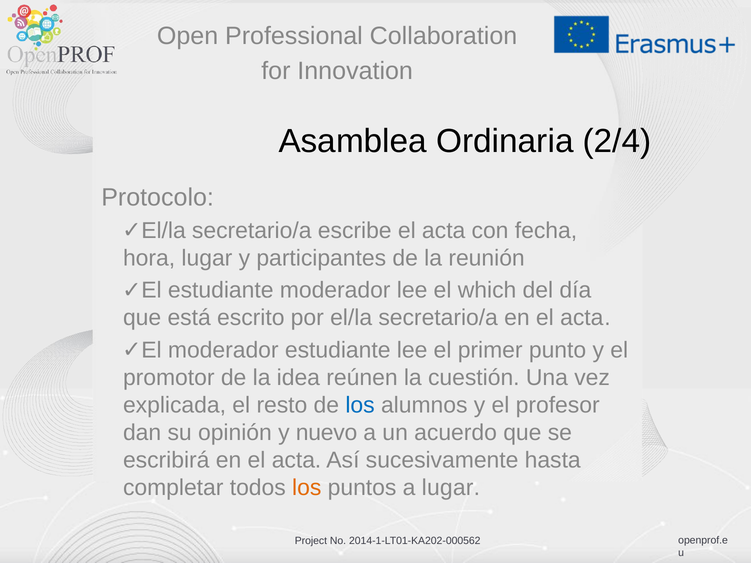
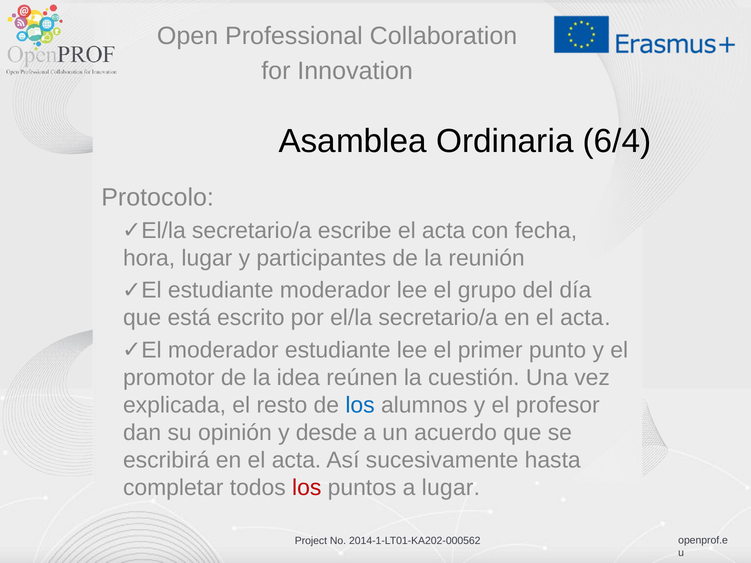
2/4: 2/4 -> 6/4
which: which -> grupo
nuevo: nuevo -> desde
los at (307, 488) colour: orange -> red
